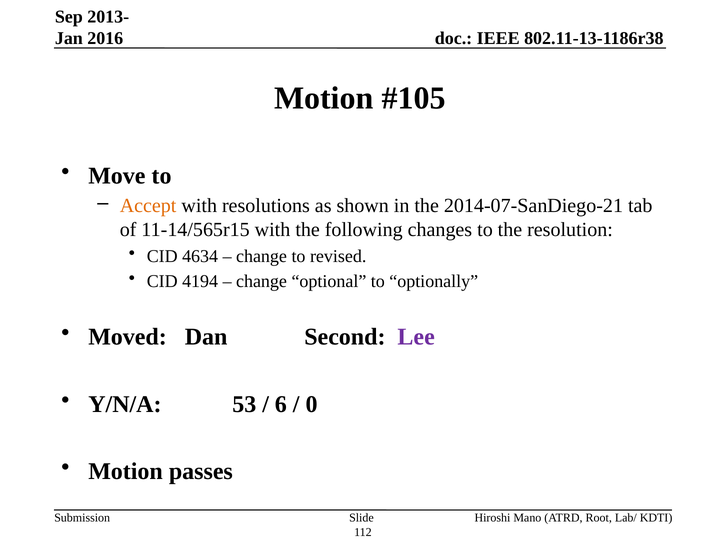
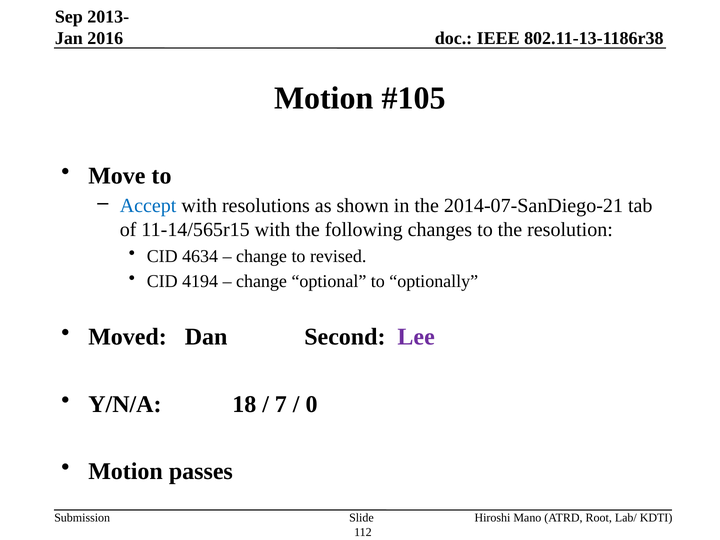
Accept colour: orange -> blue
53: 53 -> 18
6: 6 -> 7
